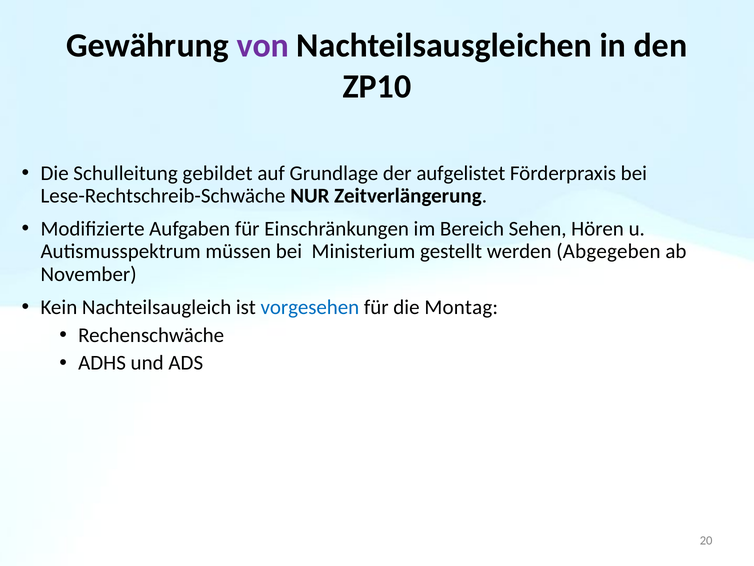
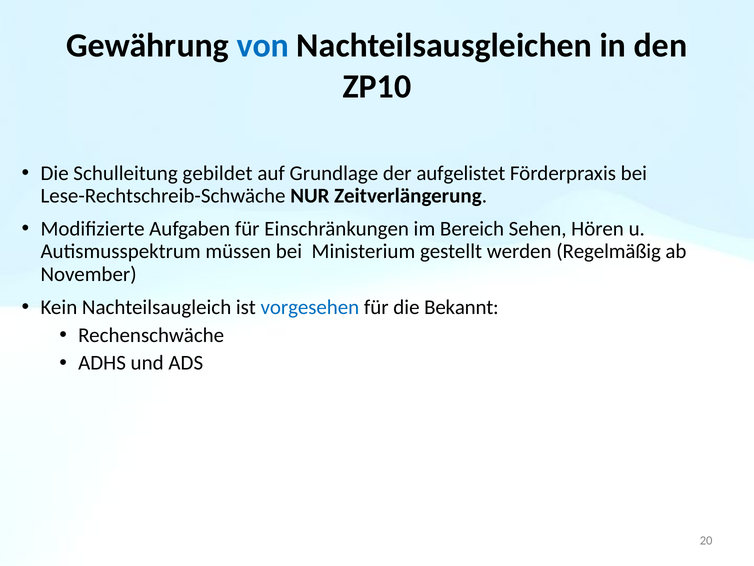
von colour: purple -> blue
Abgegeben: Abgegeben -> Regelmäßig
Montag: Montag -> Bekannt
